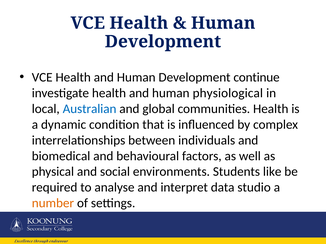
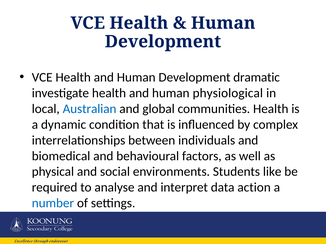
continue: continue -> dramatic
studio: studio -> action
number colour: orange -> blue
